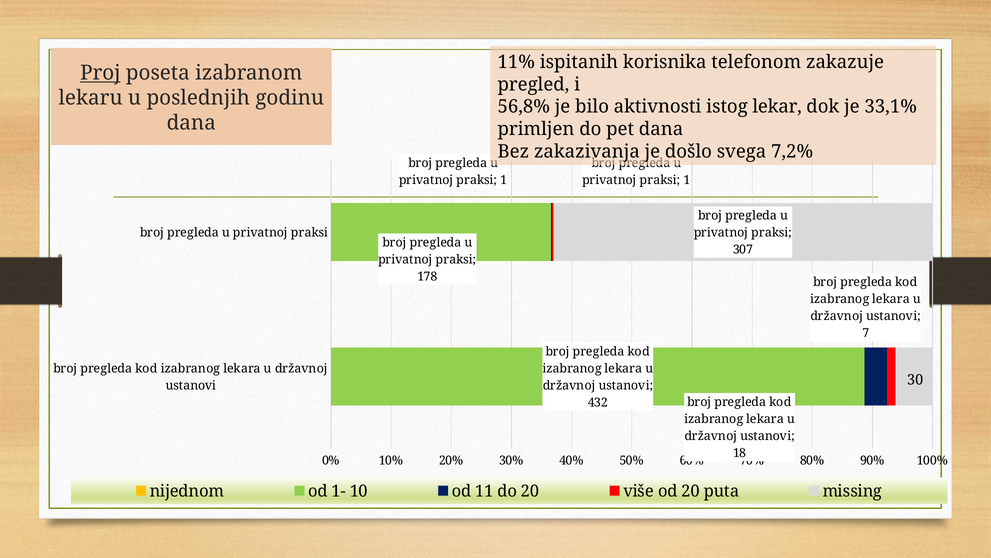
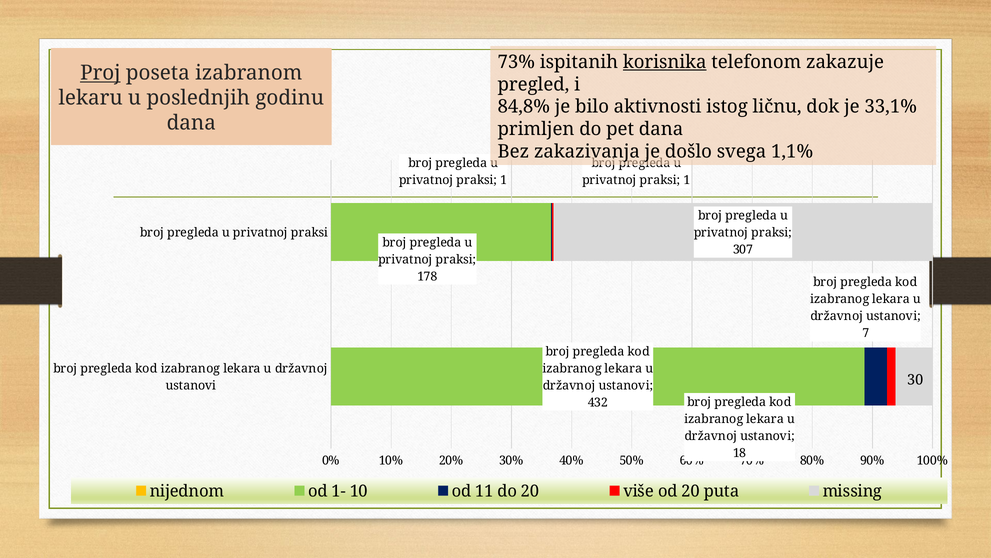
11%: 11% -> 73%
korisnika underline: none -> present
56,8%: 56,8% -> 84,8%
lekar: lekar -> ličnu
7,2%: 7,2% -> 1,1%
